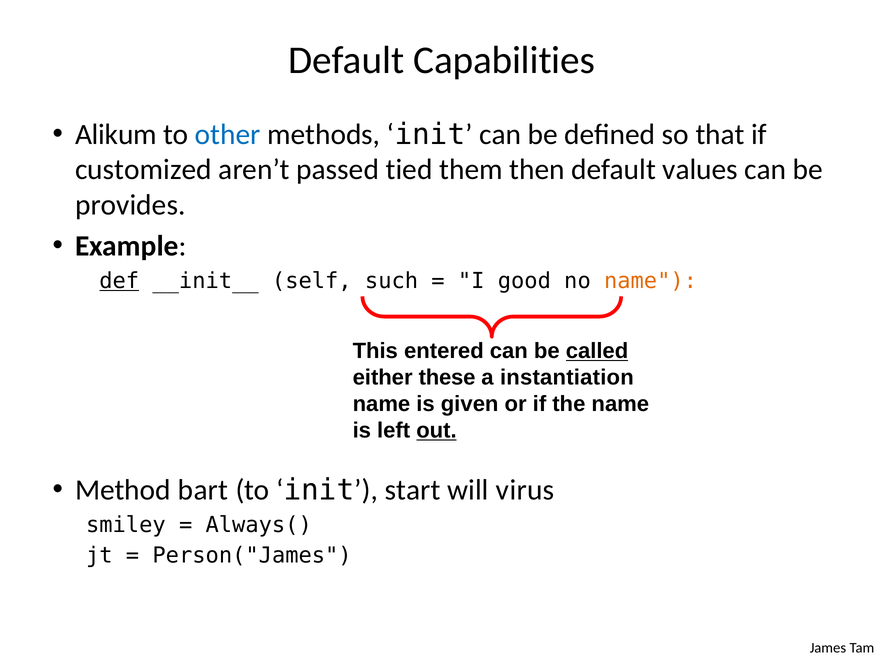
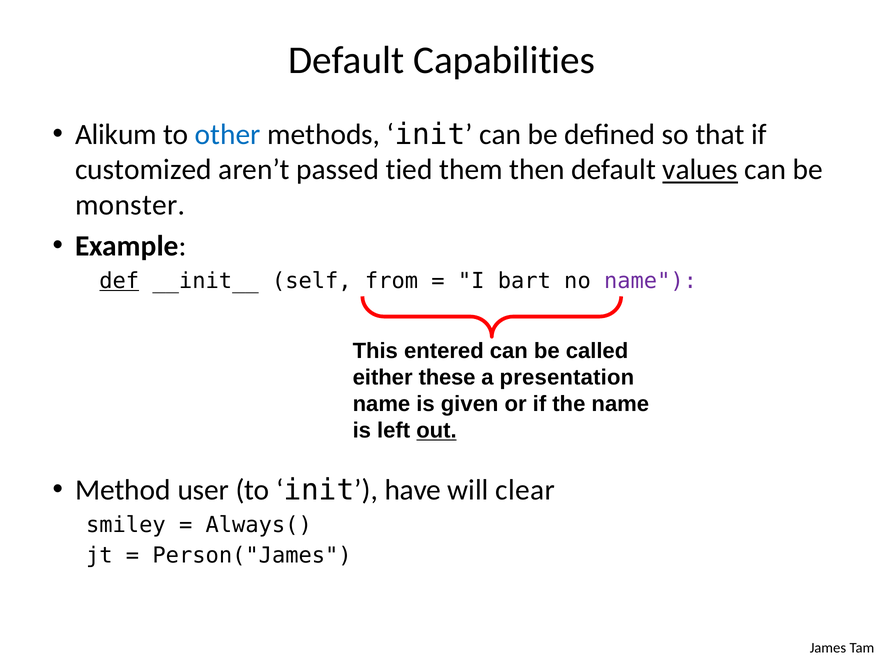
values underline: none -> present
provides: provides -> monster
such: such -> from
good: good -> bart
name at (651, 281) colour: orange -> purple
called underline: present -> none
instantiation: instantiation -> presentation
bart: bart -> user
start: start -> have
virus: virus -> clear
